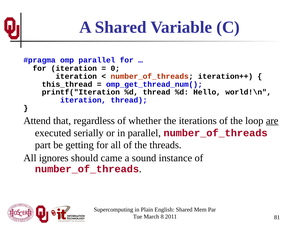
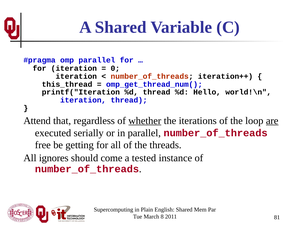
whether underline: none -> present
part: part -> free
came: came -> come
sound: sound -> tested
